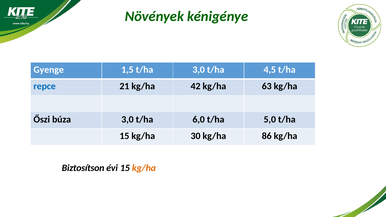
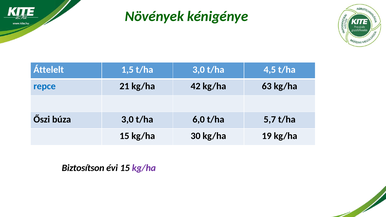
Gyenge: Gyenge -> Áttelelt
5,0: 5,0 -> 5,7
86: 86 -> 19
kg/ha at (144, 168) colour: orange -> purple
